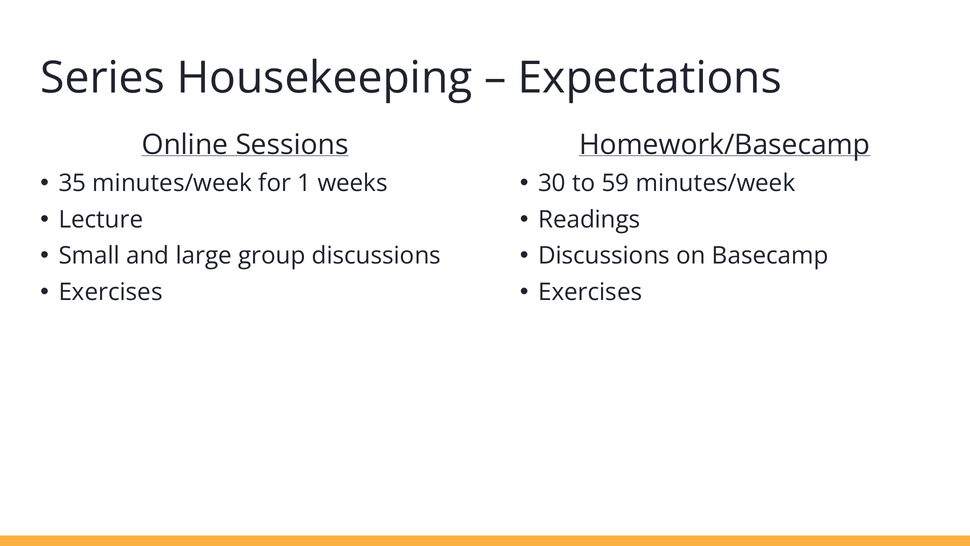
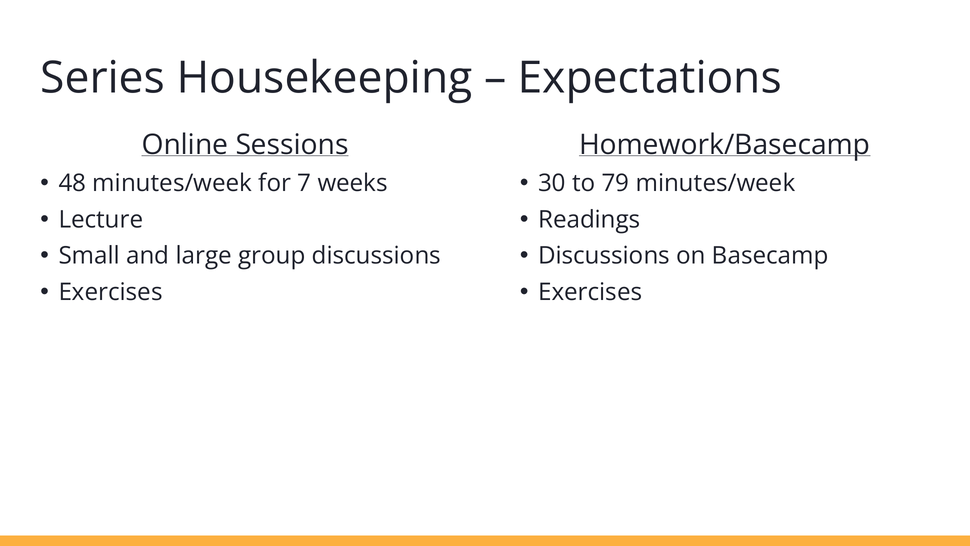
35: 35 -> 48
1: 1 -> 7
59: 59 -> 79
